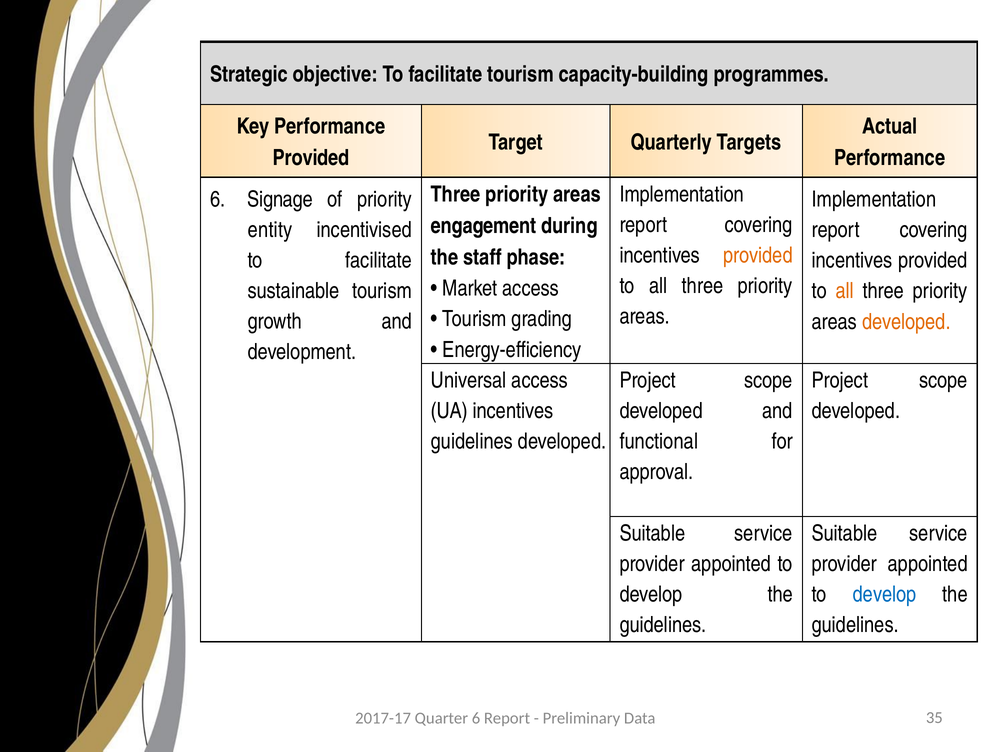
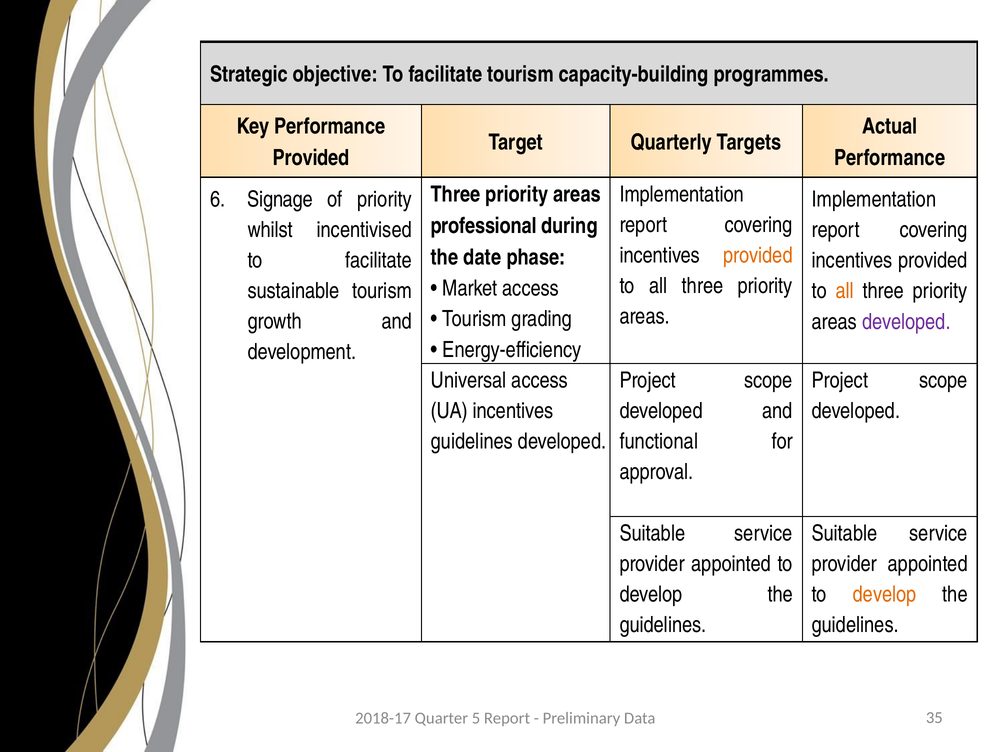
engagement: engagement -> professional
entity: entity -> whilst
staff: staff -> date
developed at (906, 322) colour: orange -> purple
develop at (885, 595) colour: blue -> orange
2017-17: 2017-17 -> 2018-17
Quarter 6: 6 -> 5
